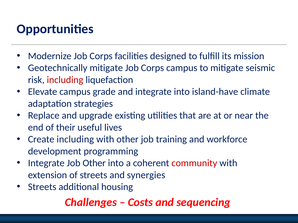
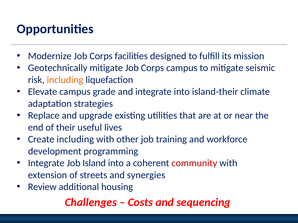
including at (65, 80) colour: red -> orange
island-have: island-have -> island-their
Job Other: Other -> Island
Streets at (42, 187): Streets -> Review
